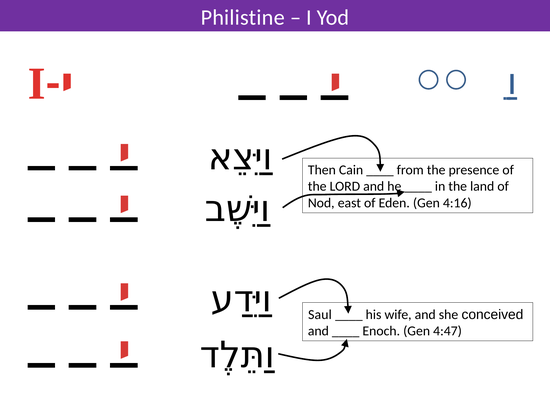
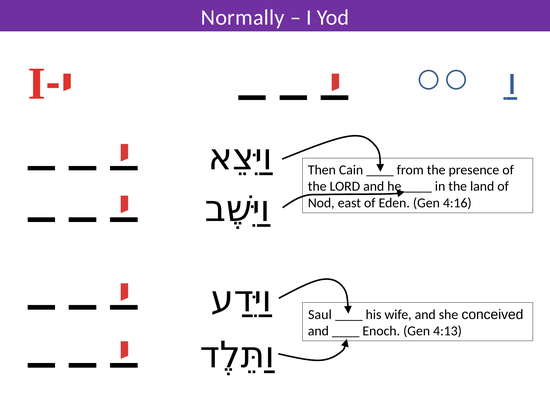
Philistine: Philistine -> Normally
4:47: 4:47 -> 4:13
